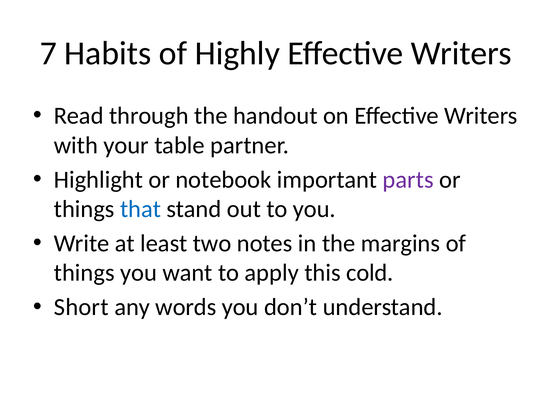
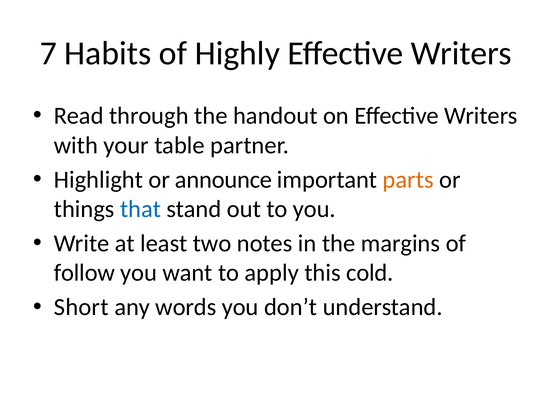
notebook: notebook -> announce
parts colour: purple -> orange
things at (84, 273): things -> follow
